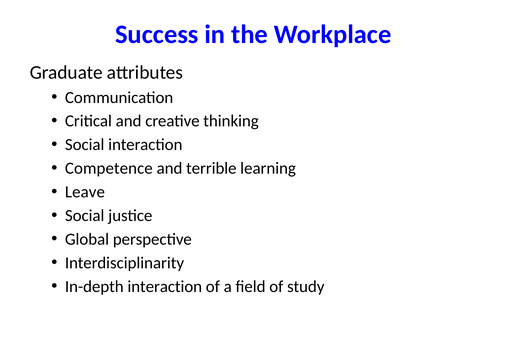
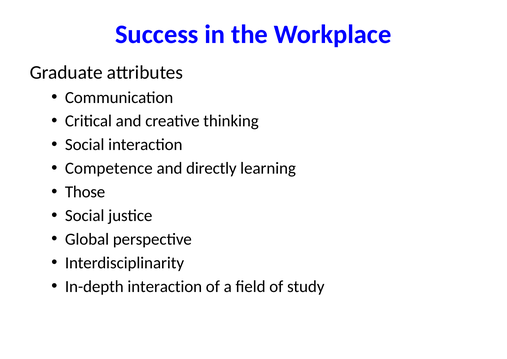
terrible: terrible -> directly
Leave: Leave -> Those
